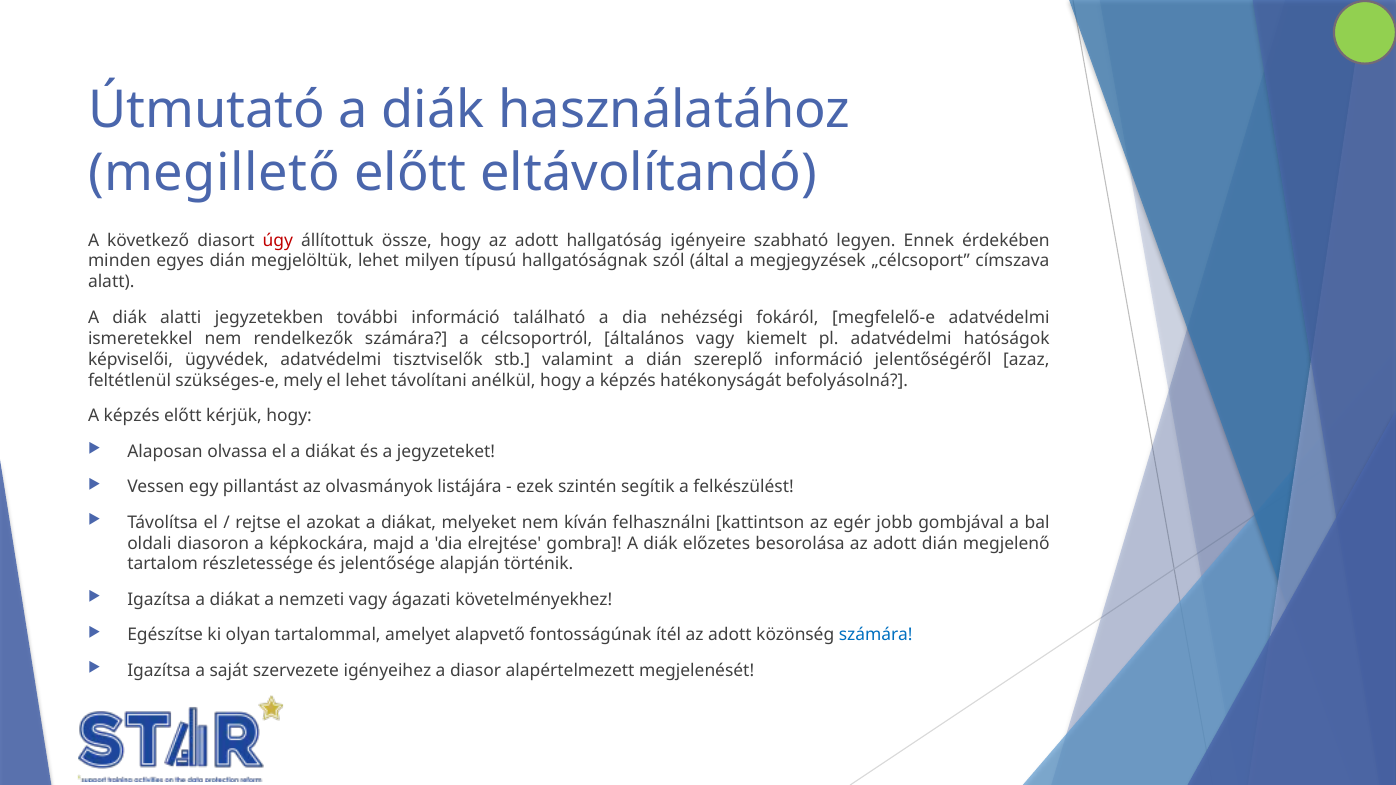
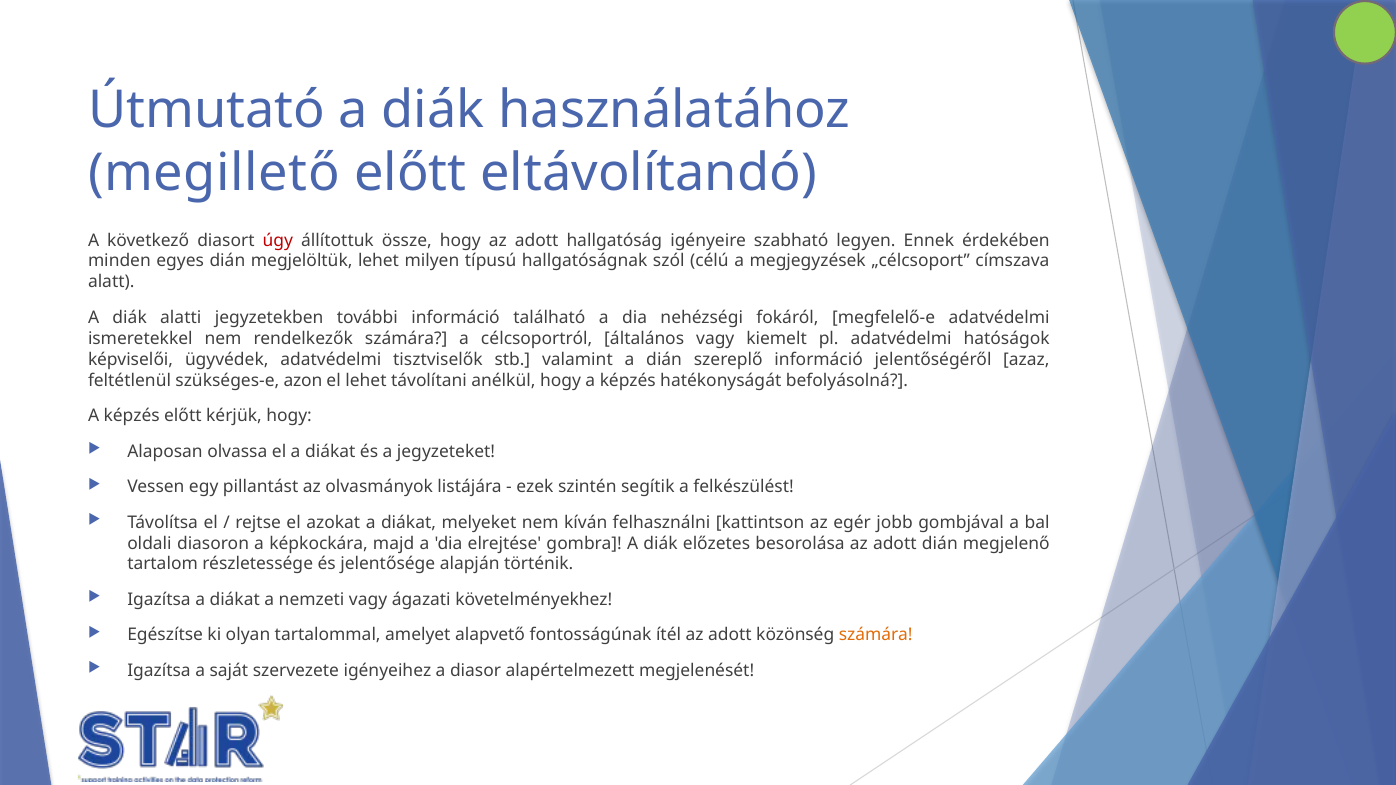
által: által -> célú
mely: mely -> azon
számára at (876, 635) colour: blue -> orange
